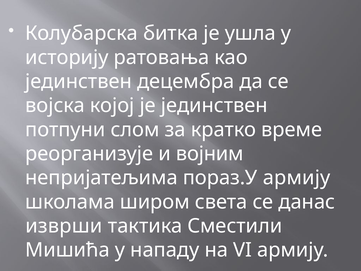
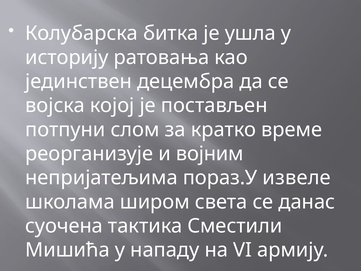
је јединствен: јединствен -> постављен
пораз.У армију: армију -> извеле
изврши: изврши -> суочена
